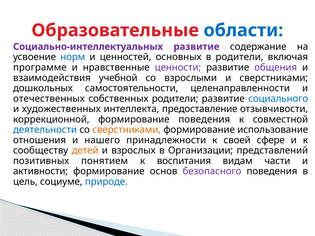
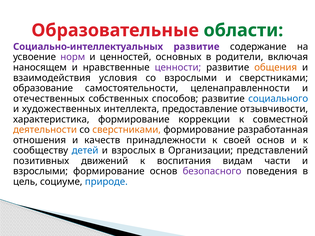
области colour: blue -> green
норм colour: blue -> purple
программе: программе -> наносящем
общения colour: purple -> orange
учебной: учебной -> условия
дошкольных: дошкольных -> образование
собственных родители: родители -> способов
коррекционной: коррекционной -> характеристика
формирование поведения: поведения -> коррекции
деятельности colour: blue -> orange
использование: использование -> разработанная
нашего: нашего -> качеств
своей сфере: сфере -> основ
детей colour: orange -> blue
понятием: понятием -> движений
активности at (41, 171): активности -> взрослыми
